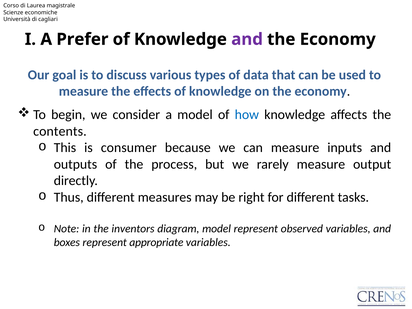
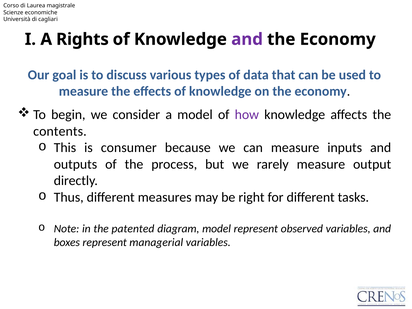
Prefer: Prefer -> Rights
how colour: blue -> purple
inventors: inventors -> patented
appropriate: appropriate -> managerial
